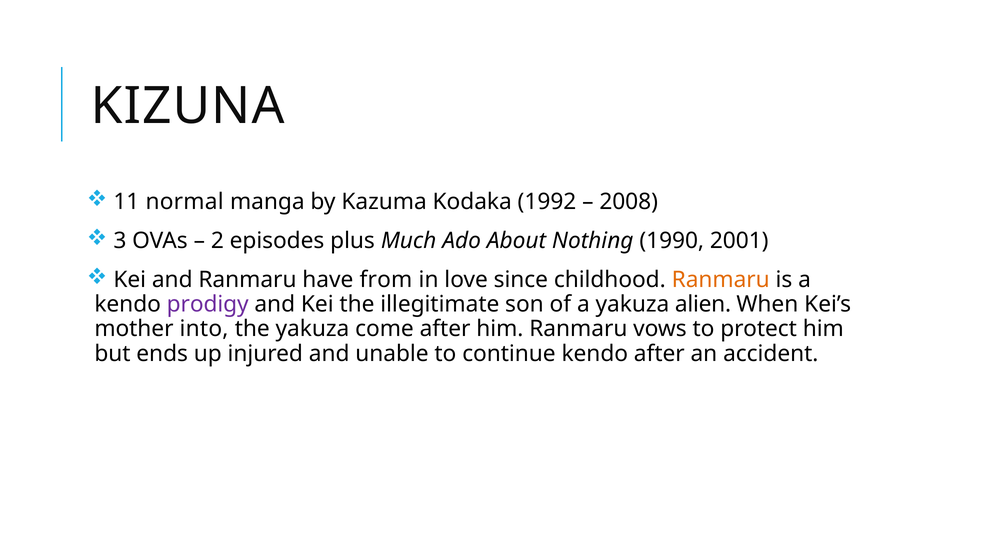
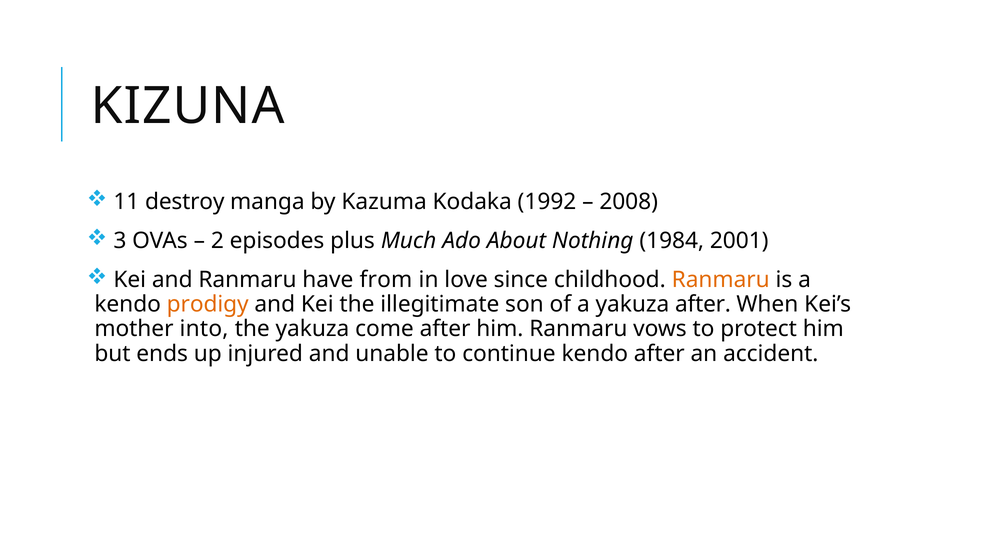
normal: normal -> destroy
1990: 1990 -> 1984
prodigy colour: purple -> orange
yakuza alien: alien -> after
